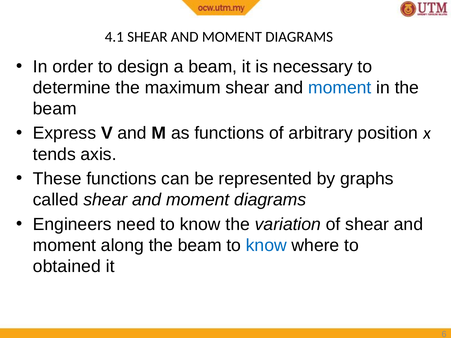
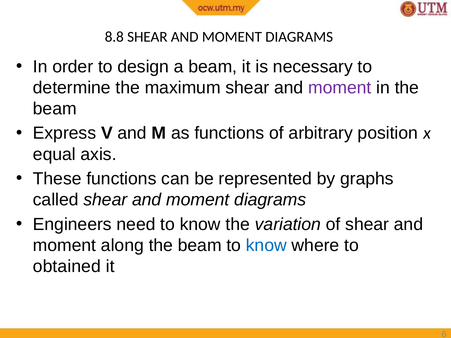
4.1: 4.1 -> 8.8
moment at (340, 88) colour: blue -> purple
tends: tends -> equal
